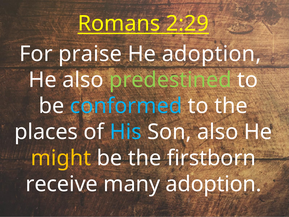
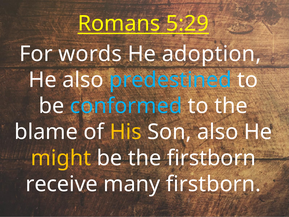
2:29: 2:29 -> 5:29
praise: praise -> words
predestined colour: light green -> light blue
places: places -> blame
His colour: light blue -> yellow
many adoption: adoption -> firstborn
